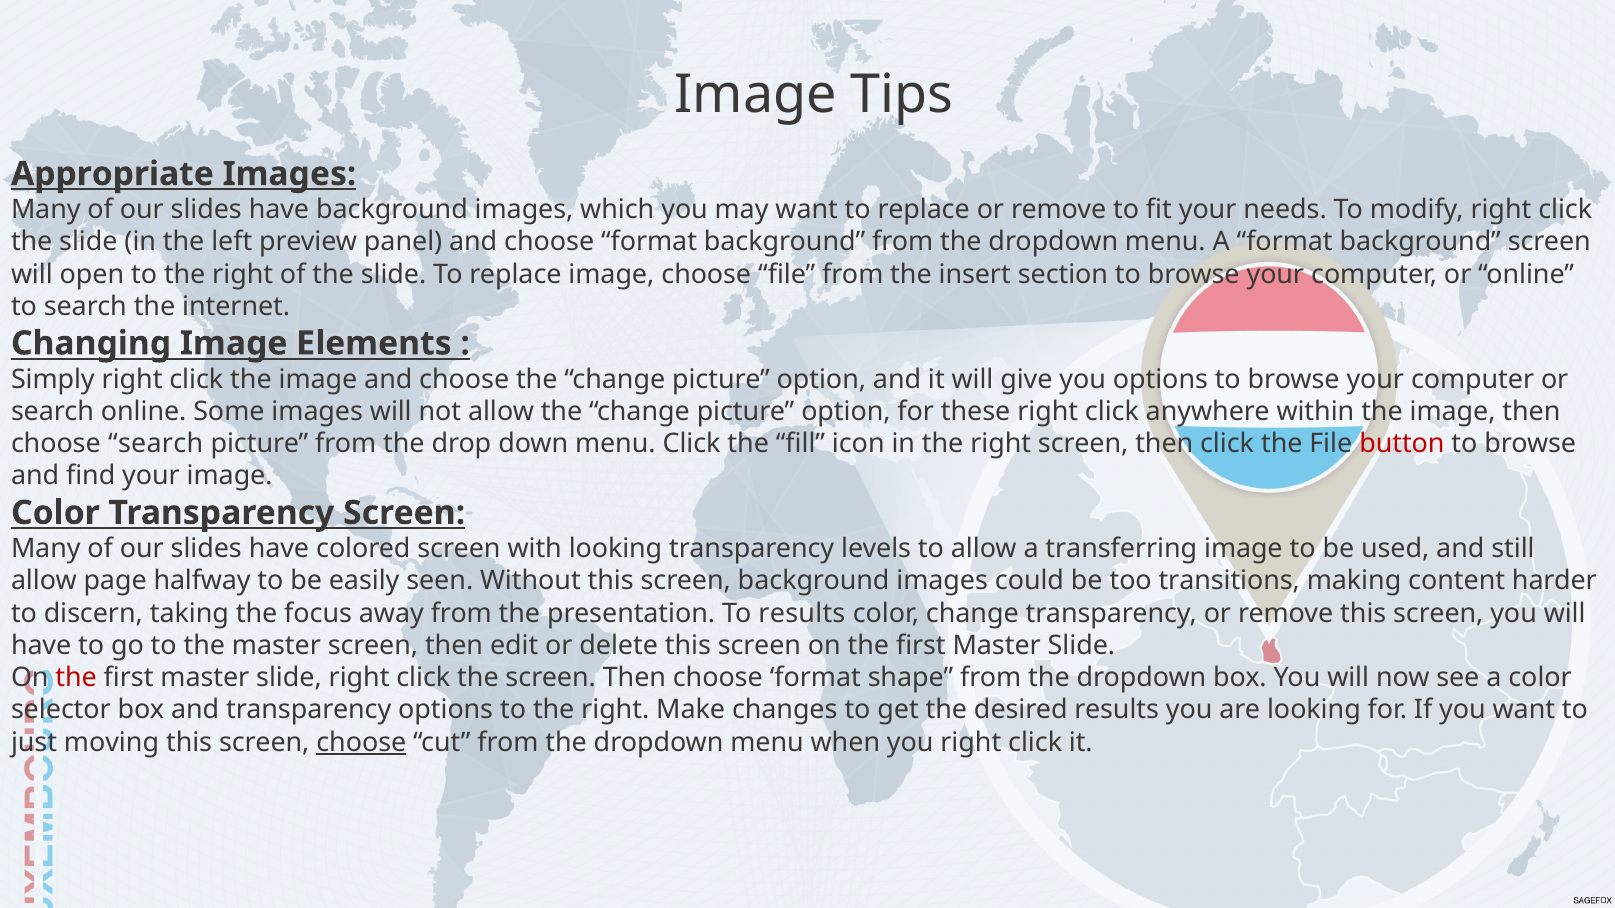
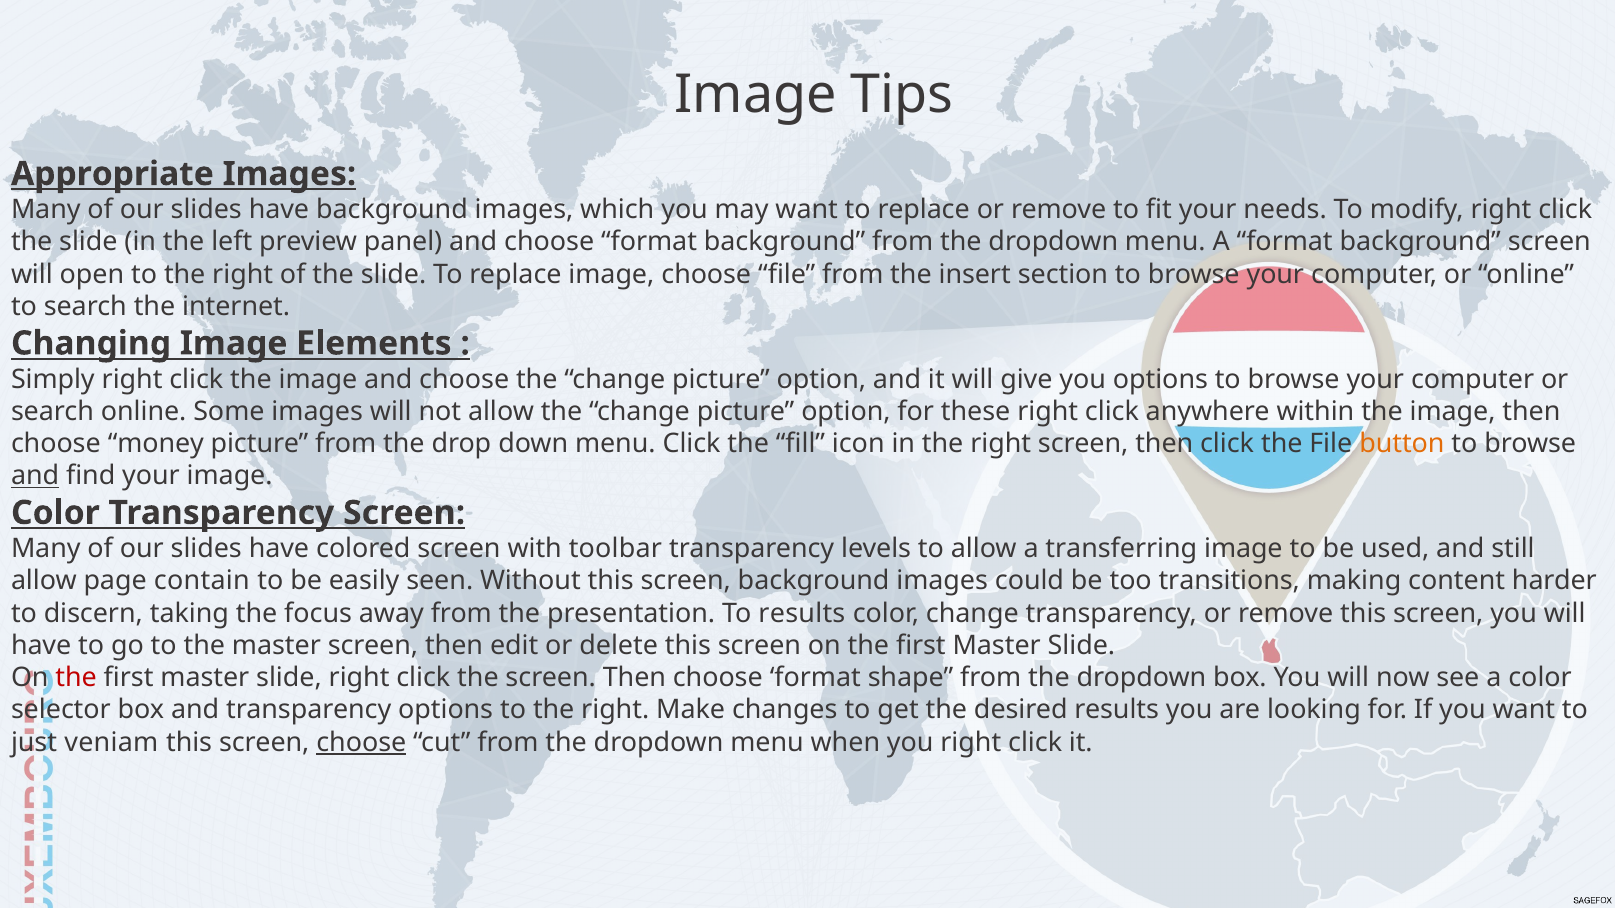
choose search: search -> money
button colour: red -> orange
and at (35, 476) underline: none -> present
with looking: looking -> toolbar
halfway: halfway -> contain
moving: moving -> veniam
